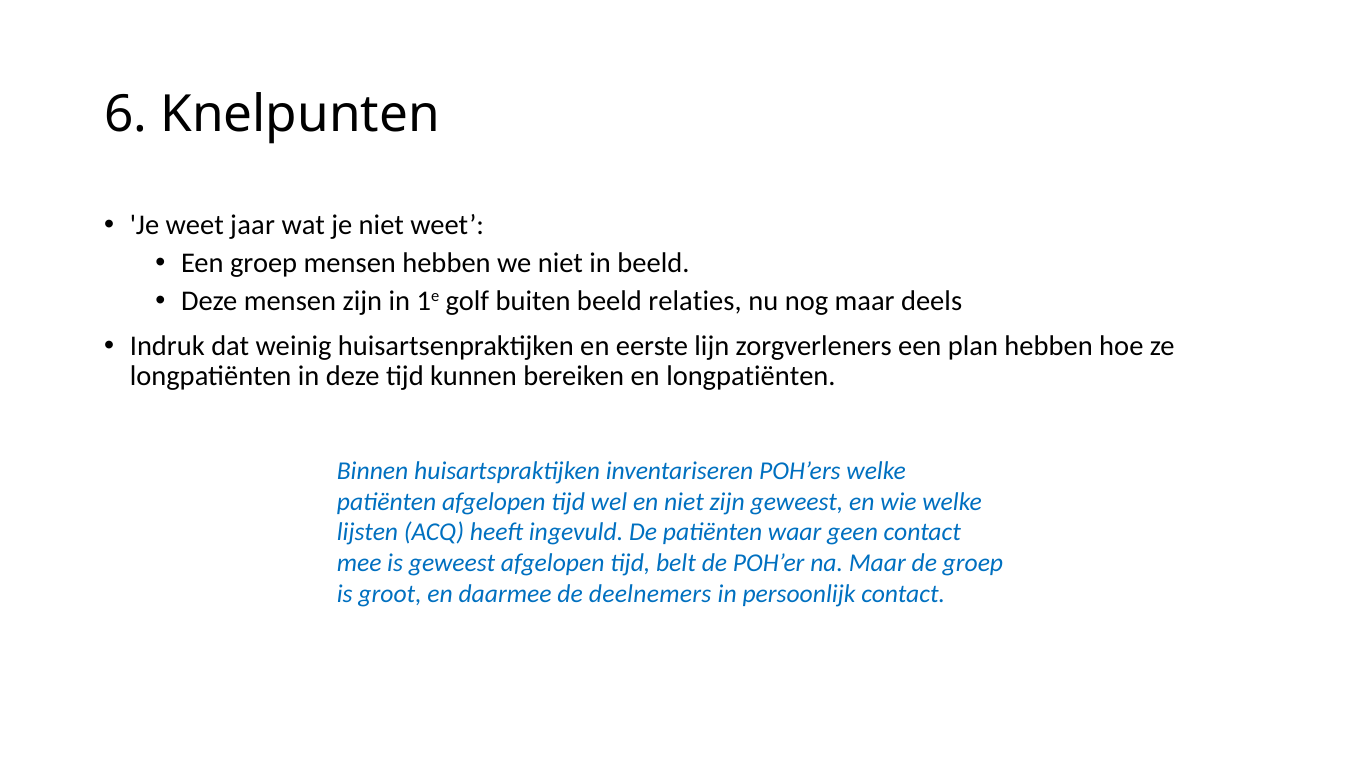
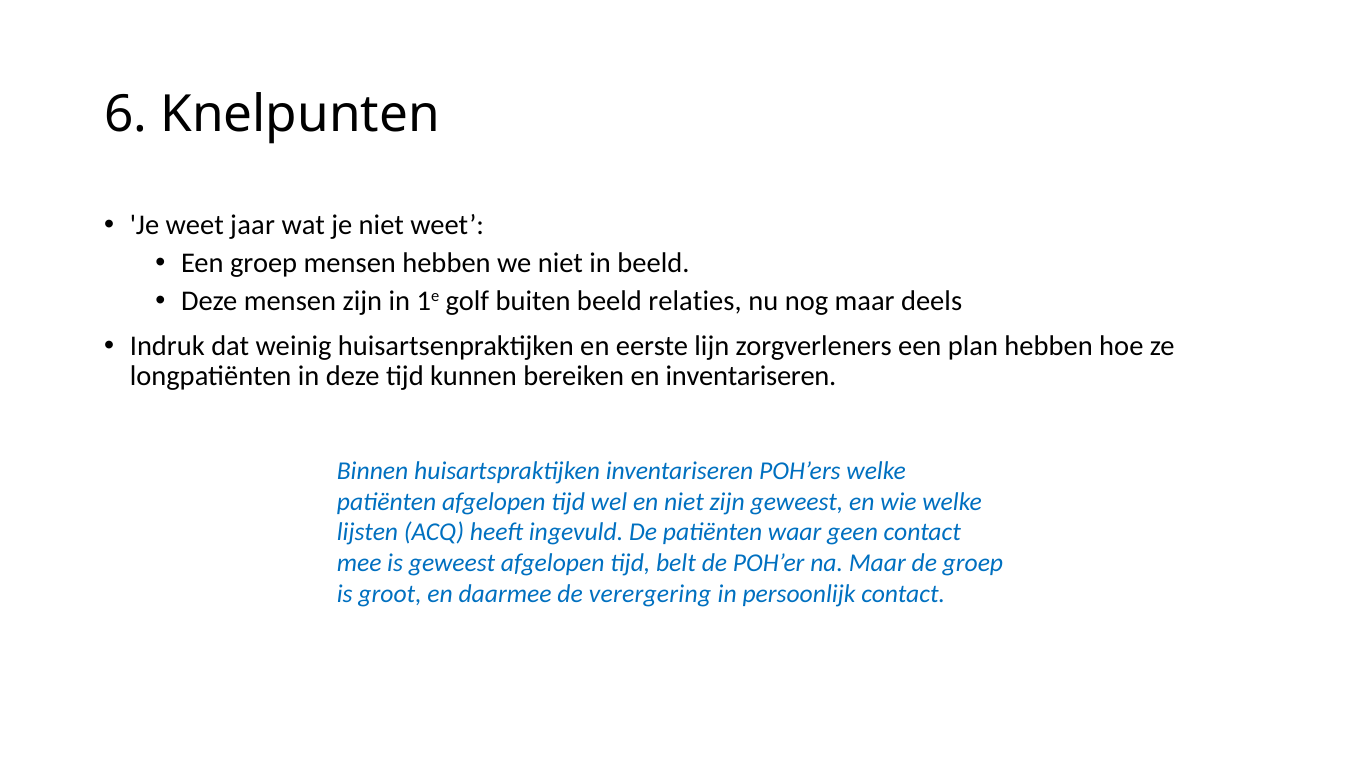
en longpatiënten: longpatiënten -> inventariseren
deelnemers: deelnemers -> verergering
